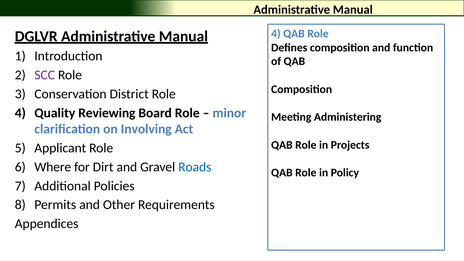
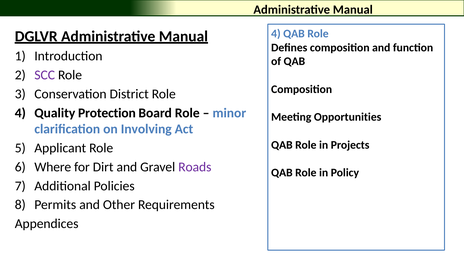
Reviewing: Reviewing -> Protection
Administering: Administering -> Opportunities
Roads colour: blue -> purple
